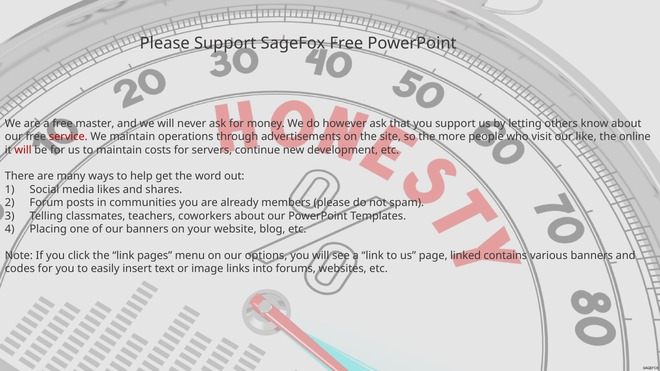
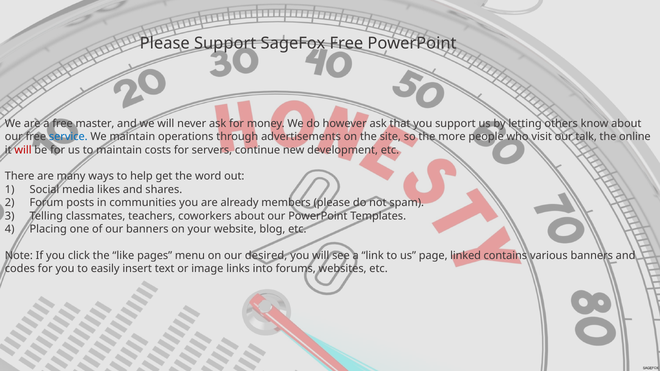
service colour: red -> blue
like: like -> talk
the link: link -> like
options: options -> desired
